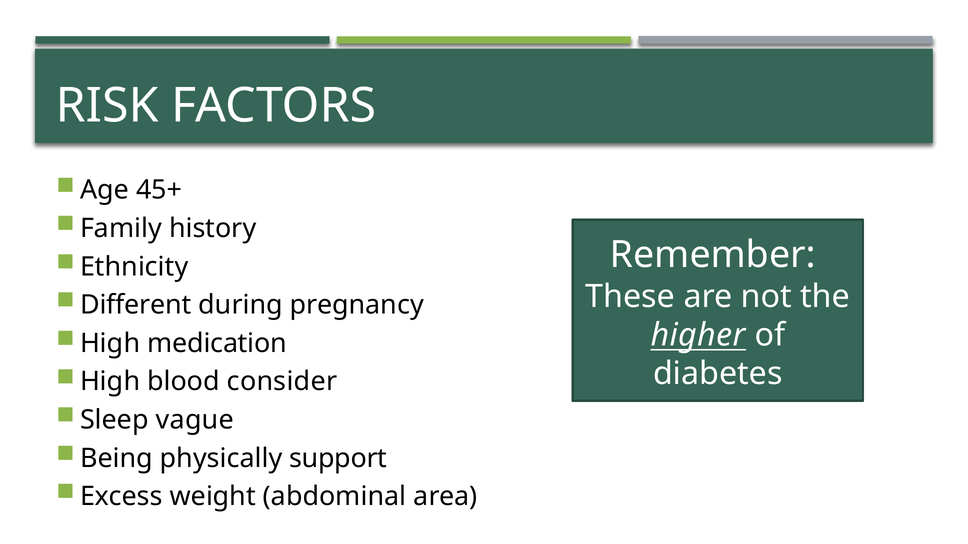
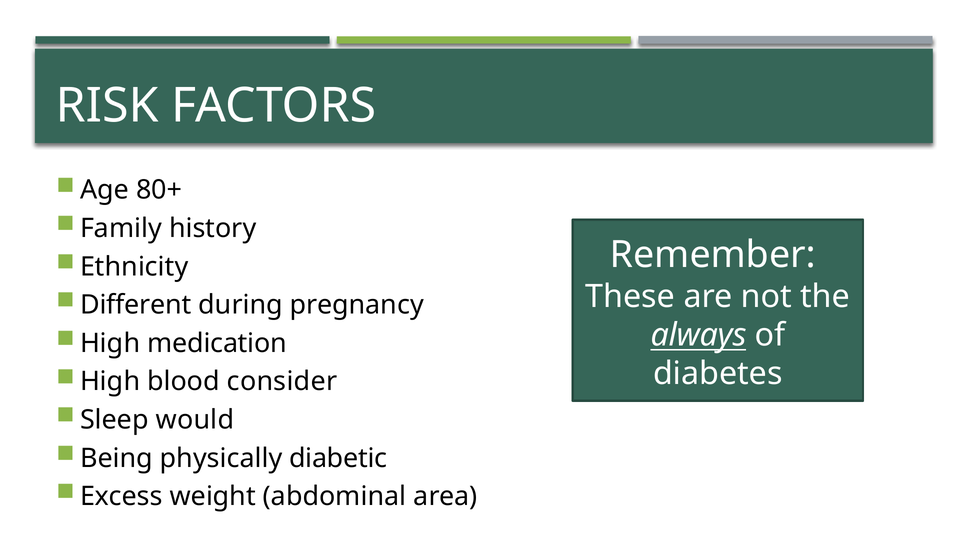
45+: 45+ -> 80+
higher: higher -> always
vague: vague -> would
support: support -> diabetic
